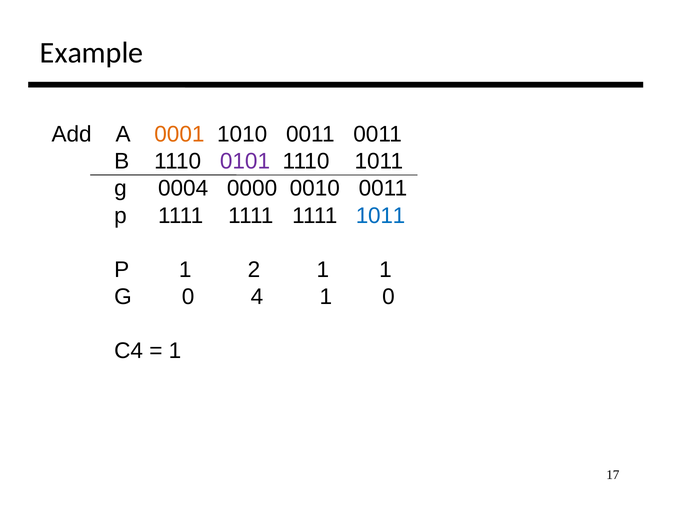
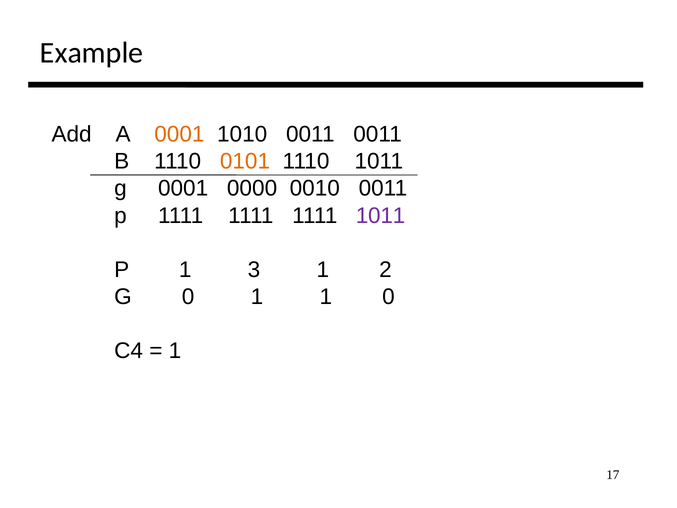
0101 colour: purple -> orange
g 0004: 0004 -> 0001
1011 at (381, 215) colour: blue -> purple
2: 2 -> 3
1 1: 1 -> 2
0 4: 4 -> 1
